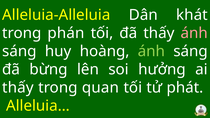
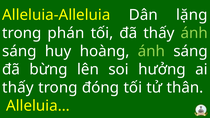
khát: khát -> lặng
ánh at (194, 33) colour: pink -> light green
quan: quan -> đóng
phát: phát -> thân
